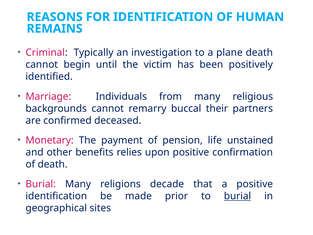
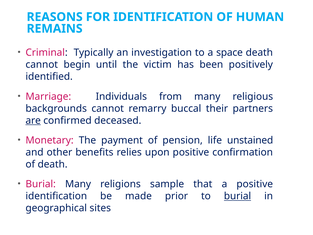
plane: plane -> space
are underline: none -> present
decade: decade -> sample
